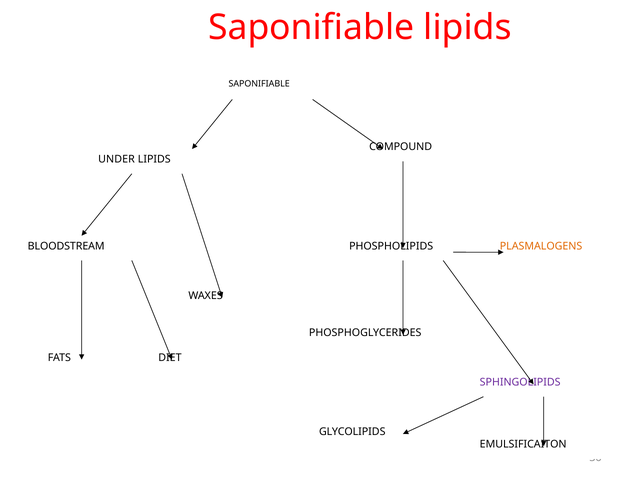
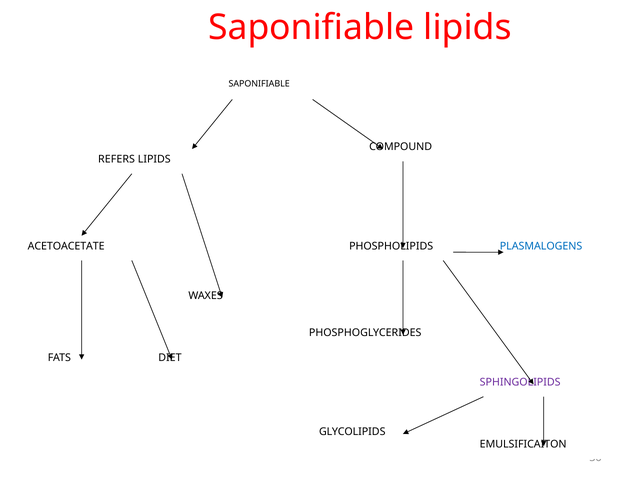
UNDER: UNDER -> REFERS
BLOODSTREAM: BLOODSTREAM -> ACETOACETATE
PLASMALOGENS colour: orange -> blue
